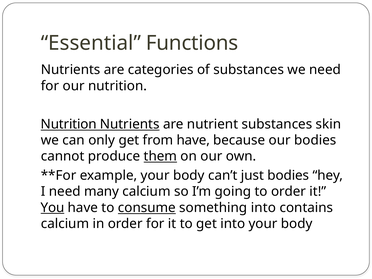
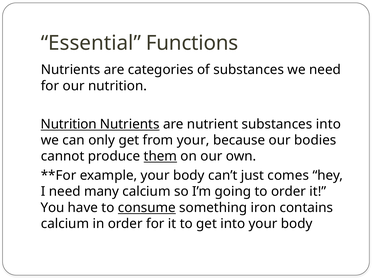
substances skin: skin -> into
from have: have -> your
just bodies: bodies -> comes
You underline: present -> none
something into: into -> iron
